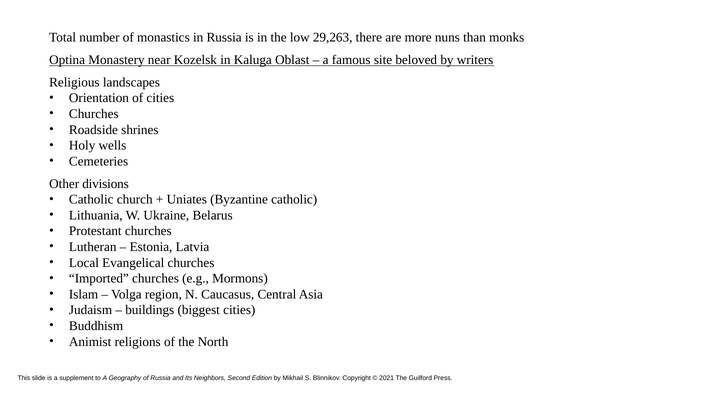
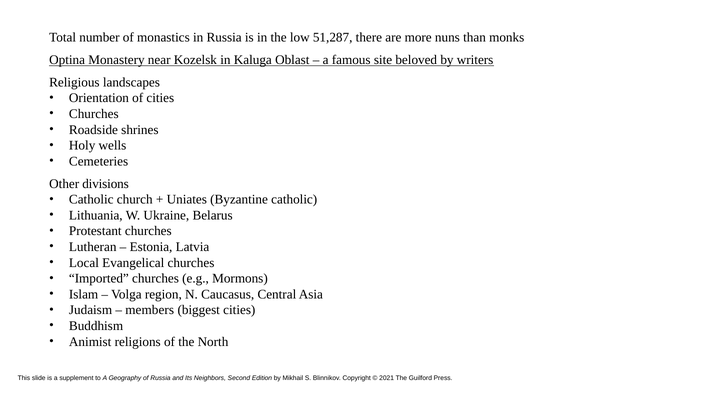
29,263: 29,263 -> 51,287
buildings: buildings -> members
